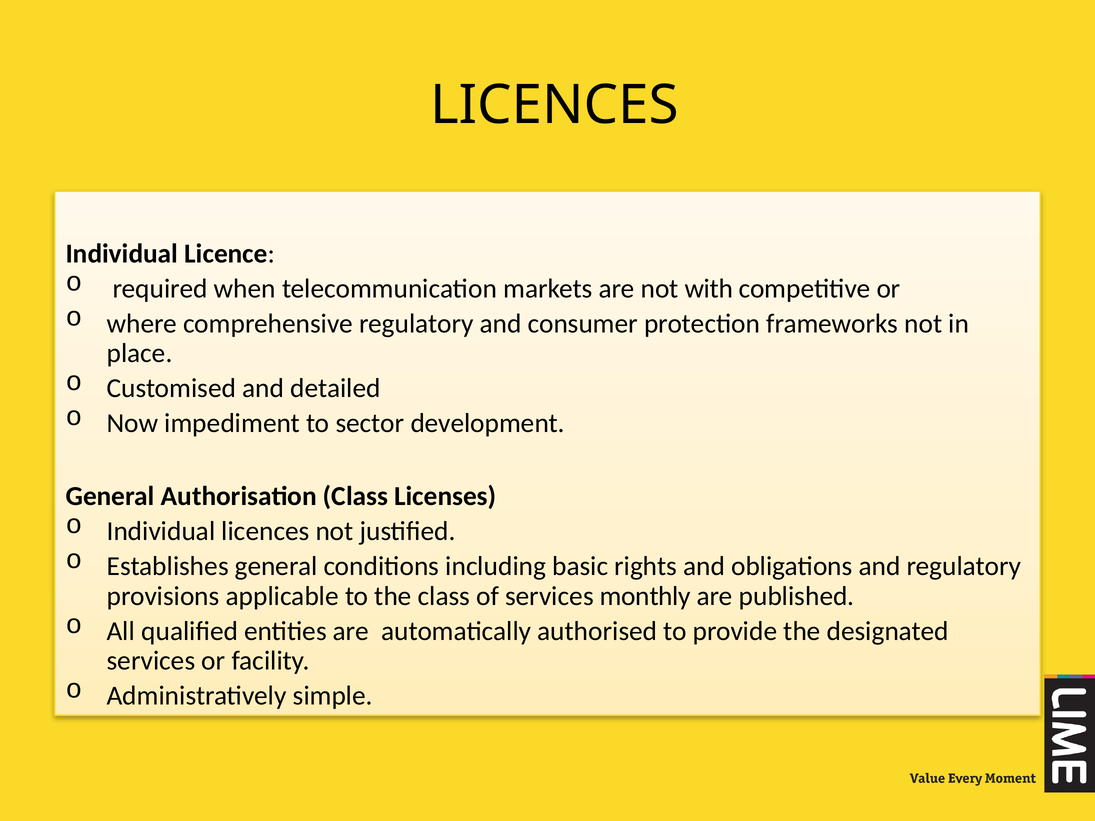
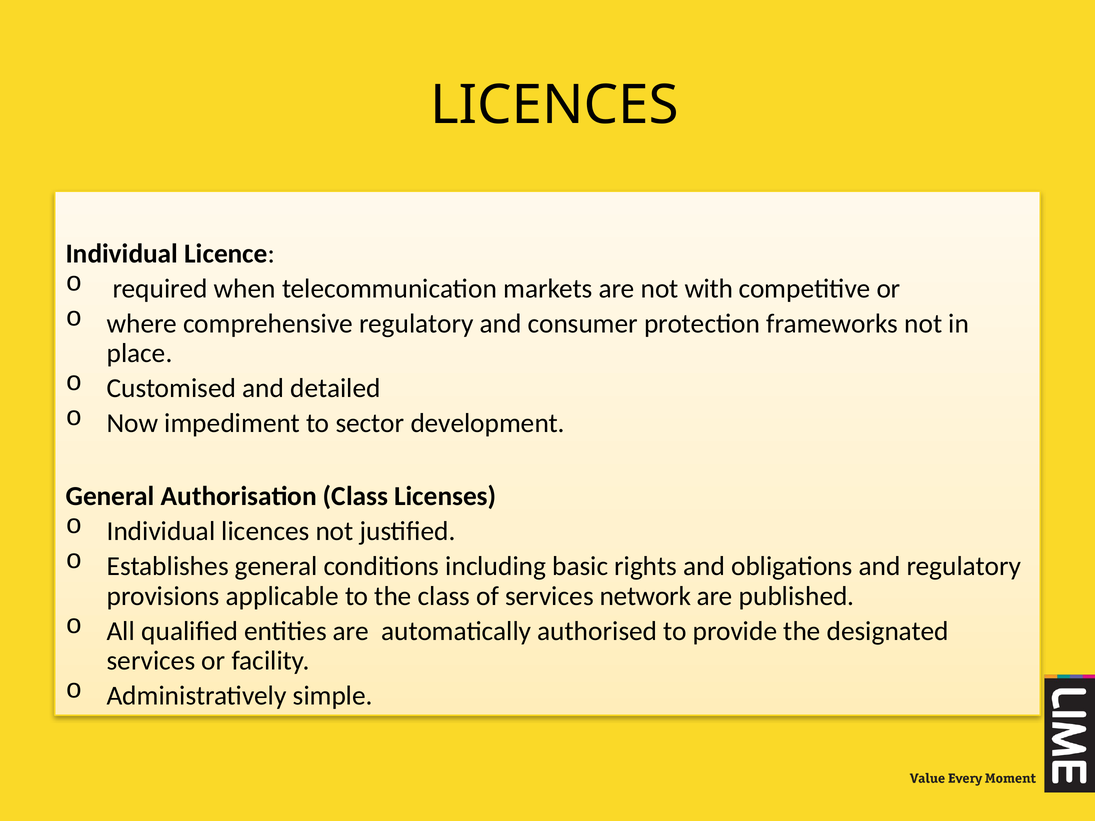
monthly: monthly -> network
